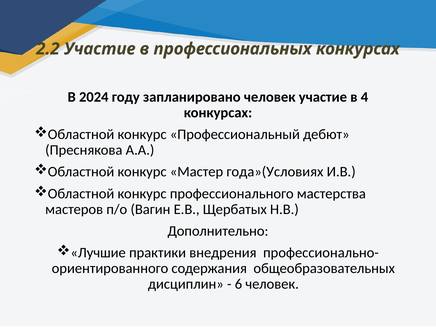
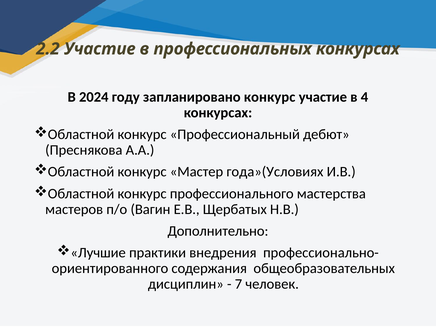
запланировано человек: человек -> конкурс
6: 6 -> 7
